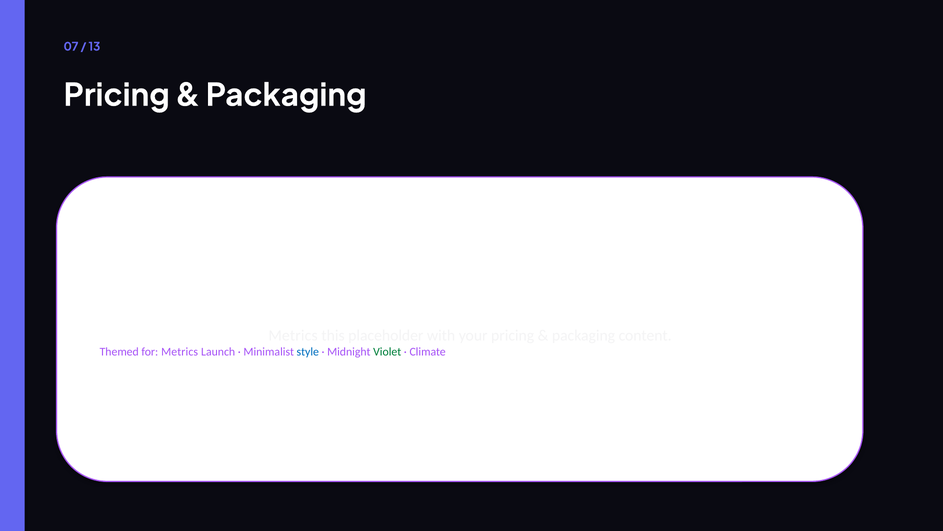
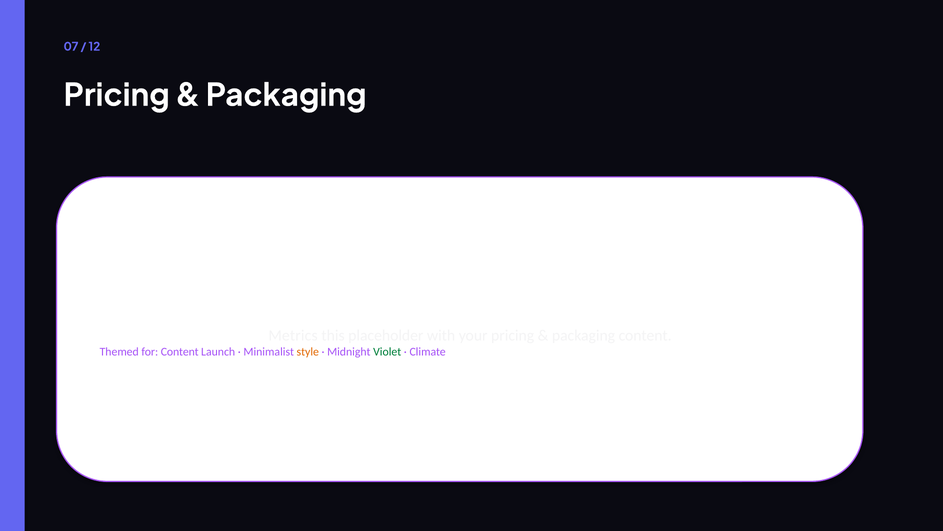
13: 13 -> 12
for Metrics: Metrics -> Content
style colour: blue -> orange
